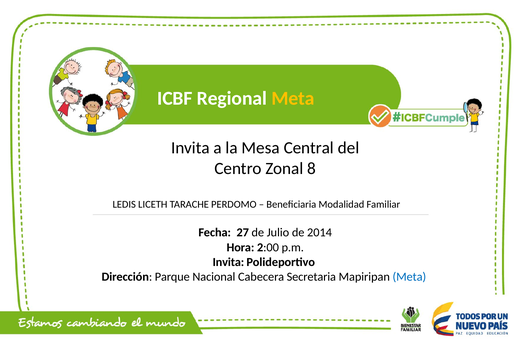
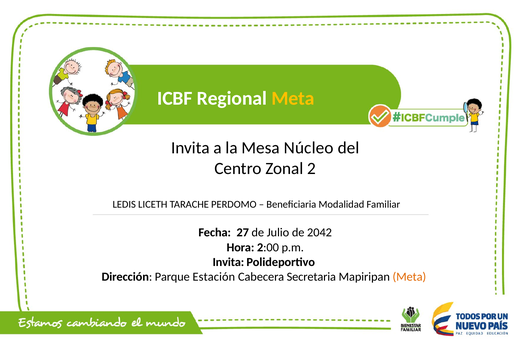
Central: Central -> Núcleo
8: 8 -> 2
2014: 2014 -> 2042
Nacional: Nacional -> Estación
Meta at (409, 277) colour: blue -> orange
